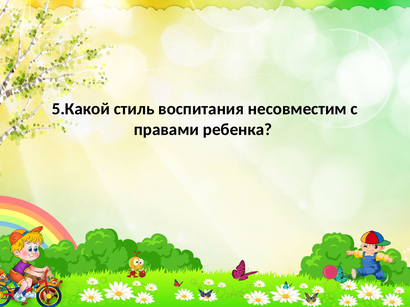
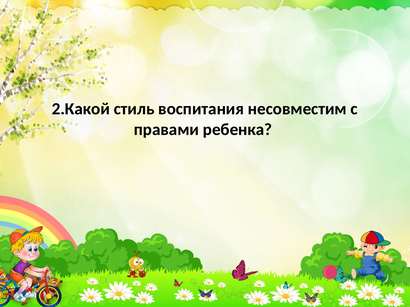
5.Какой: 5.Какой -> 2.Какой
